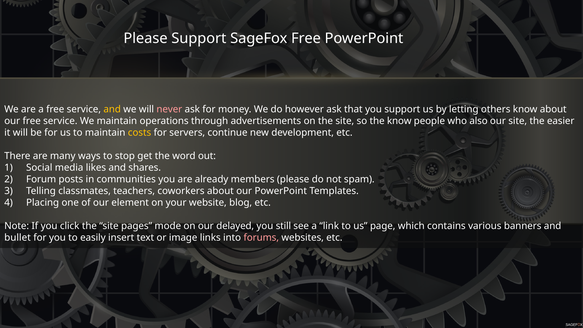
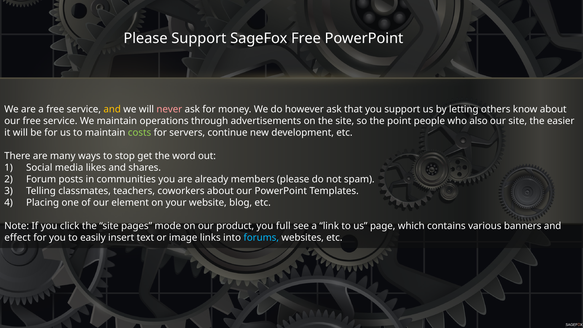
the know: know -> point
costs colour: yellow -> light green
delayed: delayed -> product
still: still -> full
bullet: bullet -> effect
forums colour: pink -> light blue
